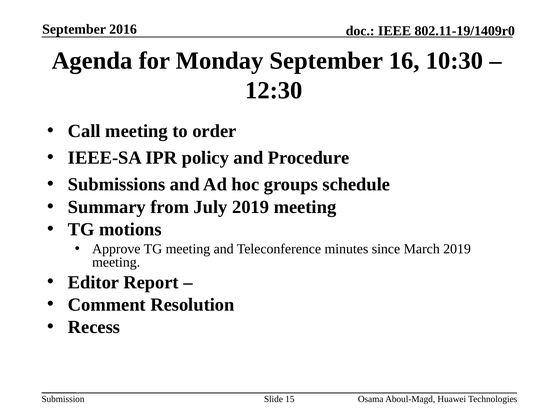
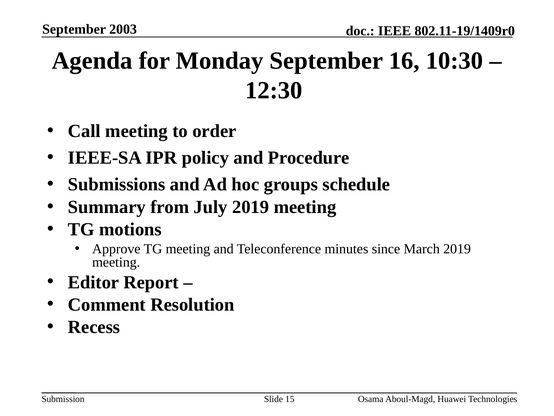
2016: 2016 -> 2003
